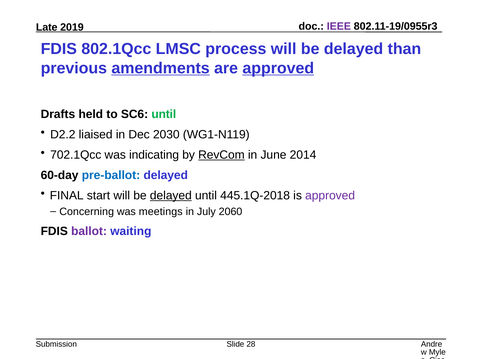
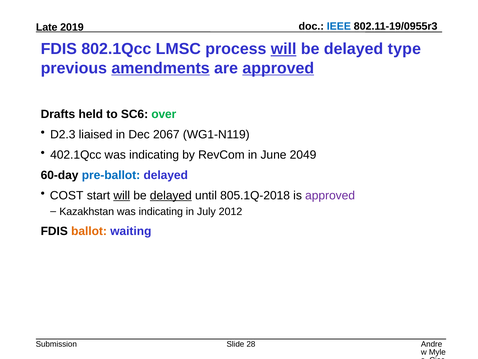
IEEE colour: purple -> blue
will at (284, 49) underline: none -> present
than: than -> type
SC6 until: until -> over
D2.2: D2.2 -> D2.3
2030: 2030 -> 2067
702.1Qcc: 702.1Qcc -> 402.1Qcc
RevCom underline: present -> none
2014: 2014 -> 2049
FINAL: FINAL -> COST
will at (122, 195) underline: none -> present
445.1Q-2018: 445.1Q-2018 -> 805.1Q-2018
Concerning: Concerning -> Kazakhstan
meetings at (161, 211): meetings -> indicating
2060: 2060 -> 2012
ballot colour: purple -> orange
